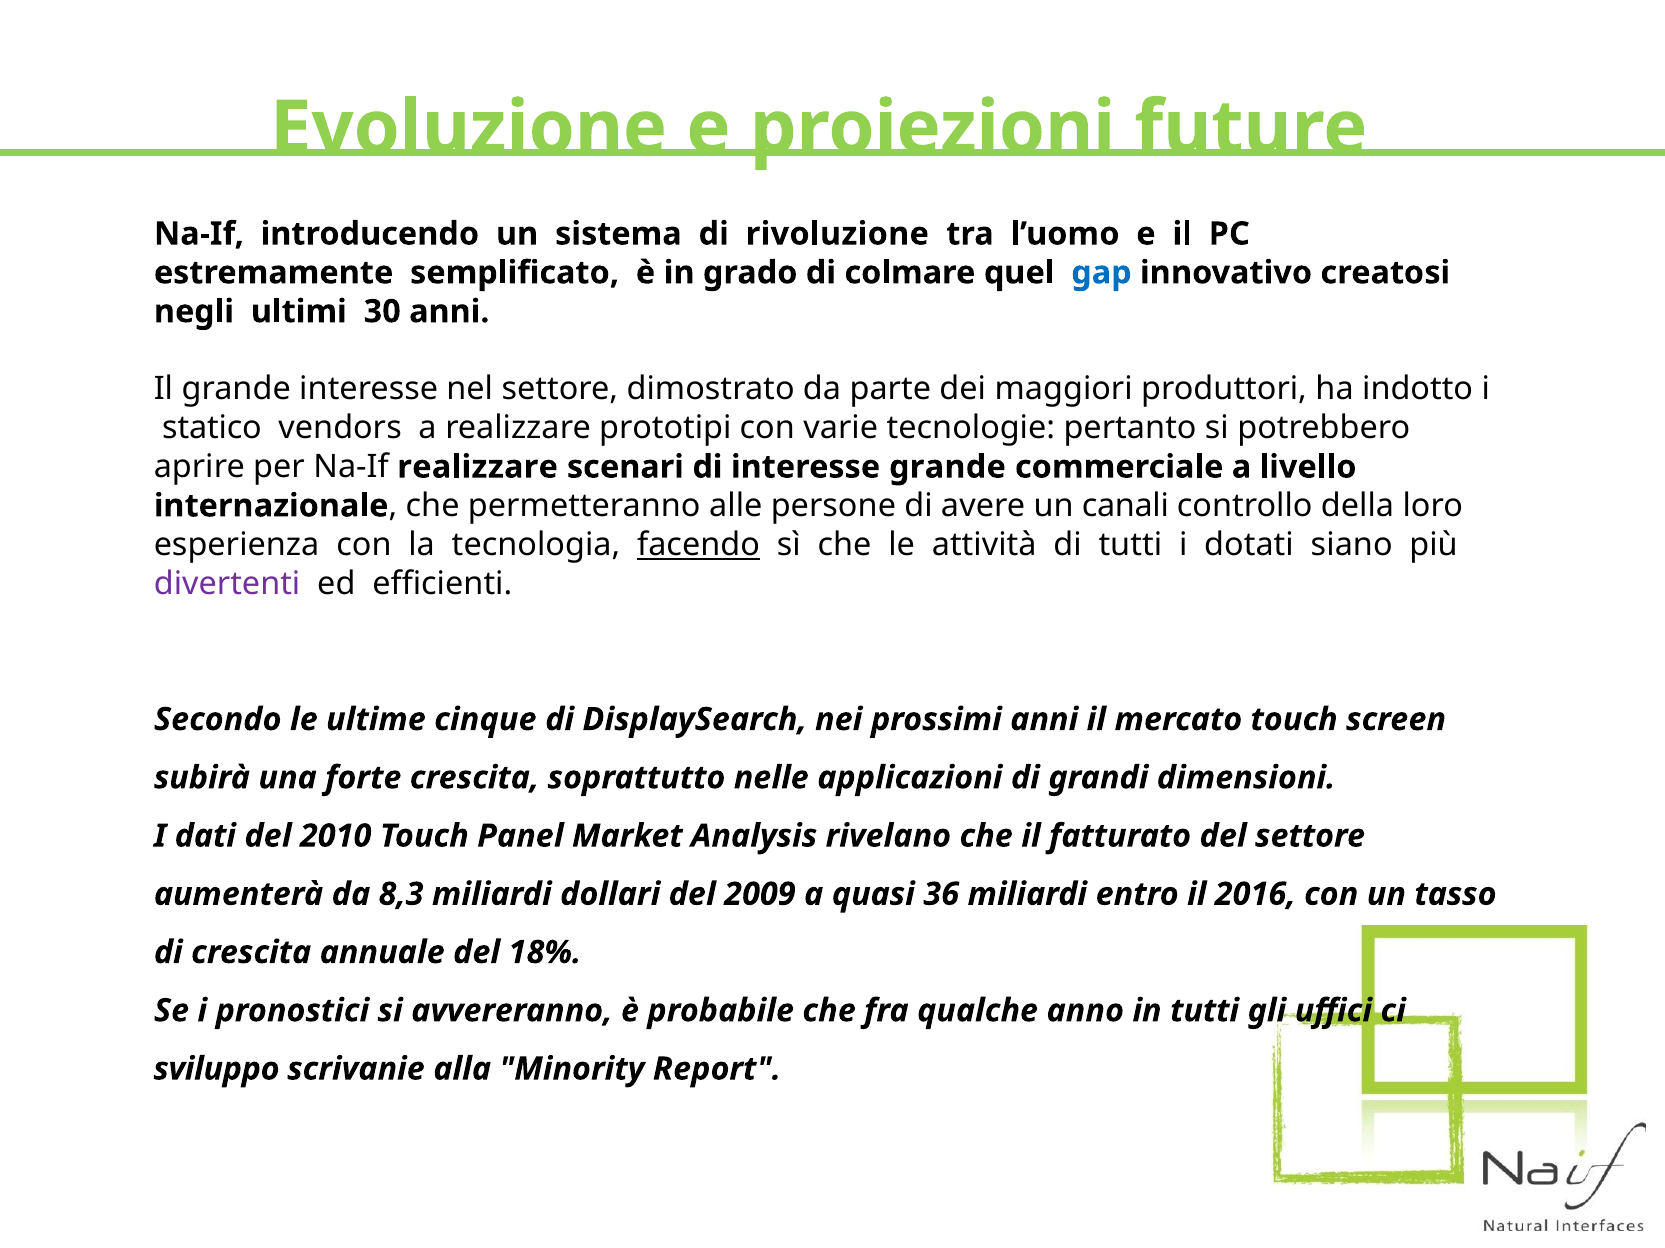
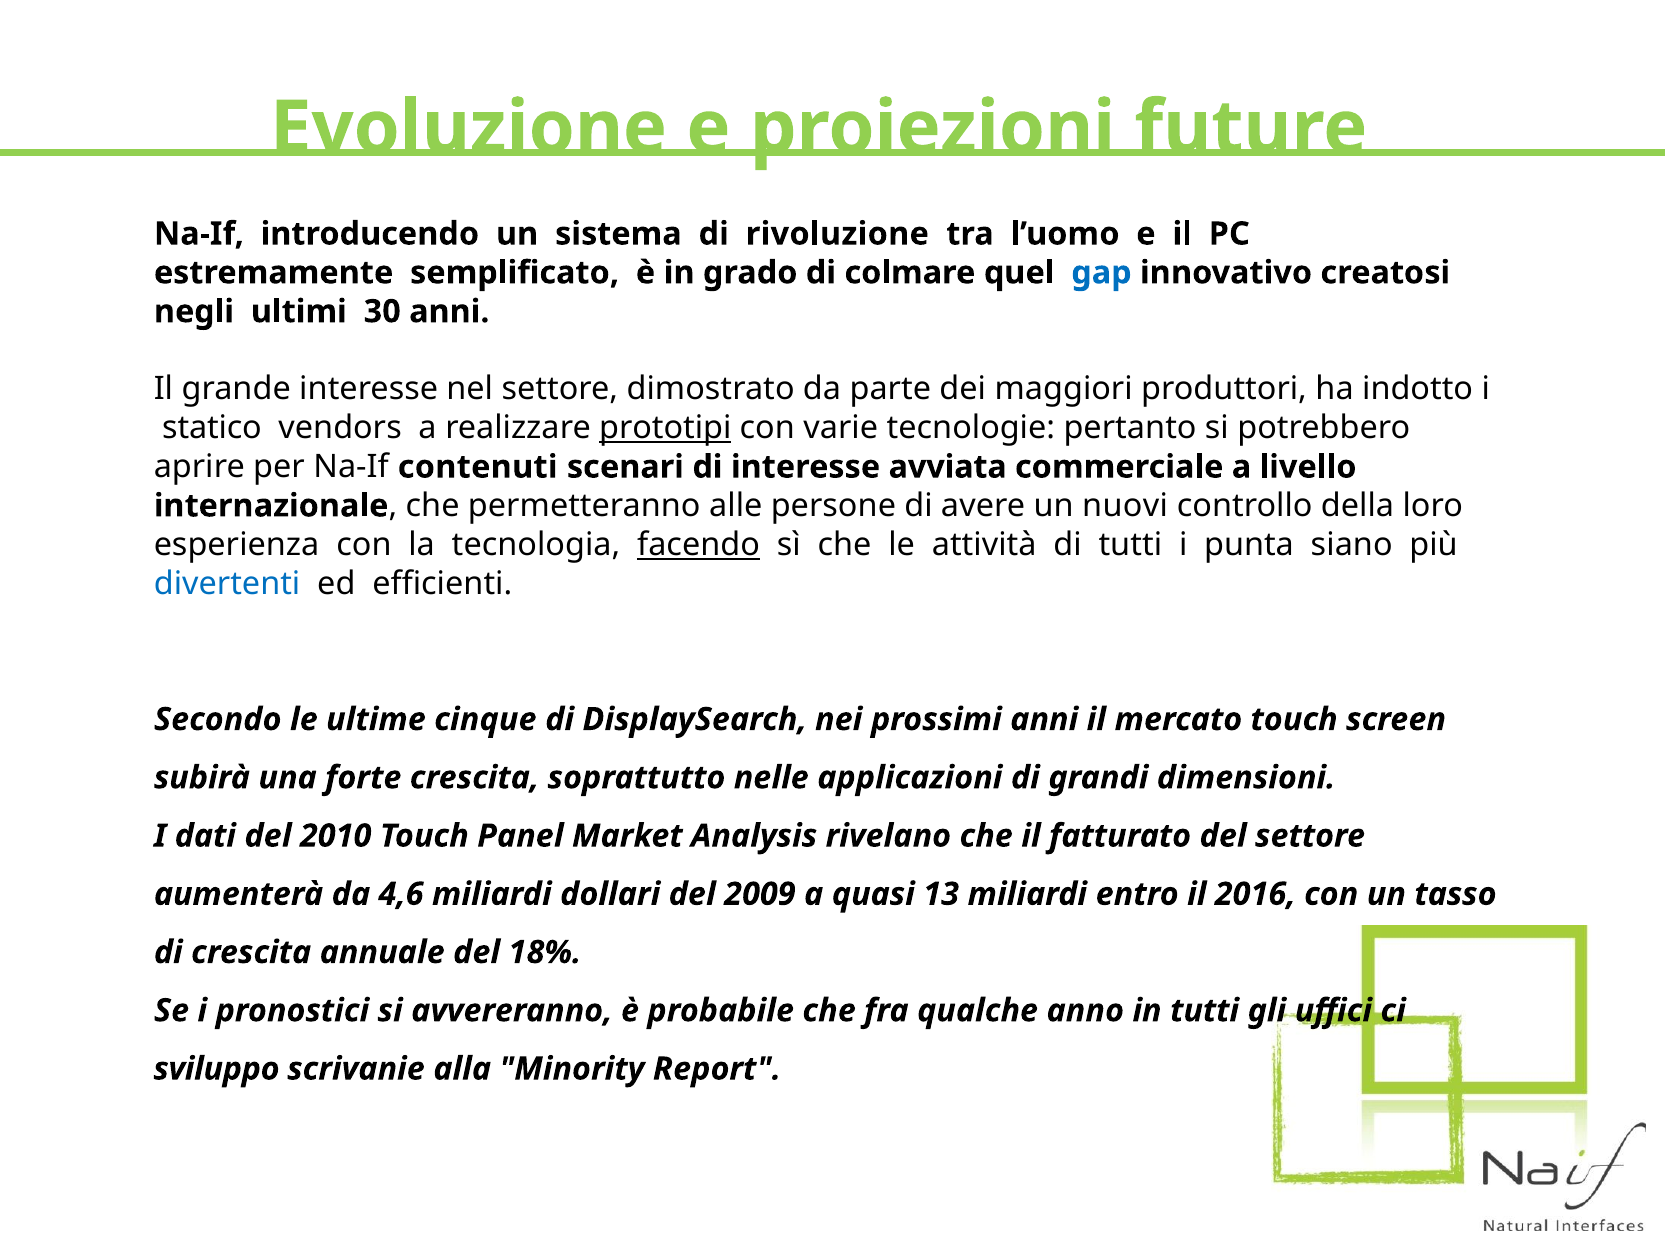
prototipi underline: none -> present
Na-If realizzare: realizzare -> contenuti
interesse grande: grande -> avviata
canali: canali -> nuovi
dotati: dotati -> punta
divertenti colour: purple -> blue
8,3: 8,3 -> 4,6
36: 36 -> 13
